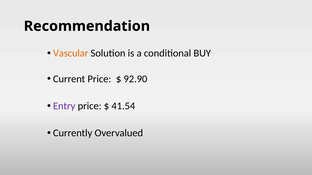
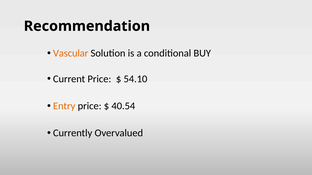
92.90: 92.90 -> 54.10
Entry colour: purple -> orange
41.54: 41.54 -> 40.54
